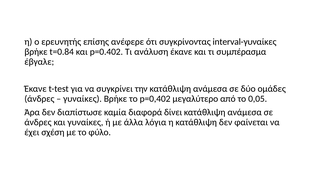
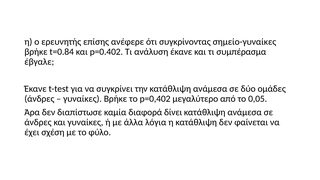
interval-γυναίκες: interval-γυναίκες -> σημείο-γυναίκες
